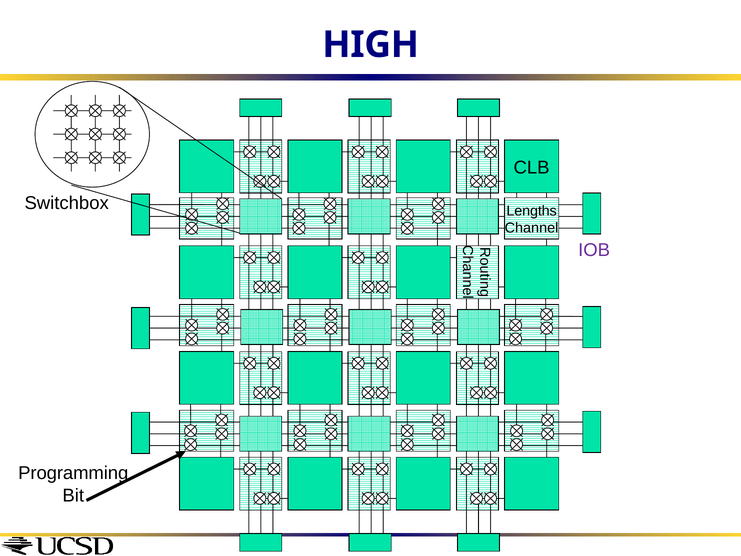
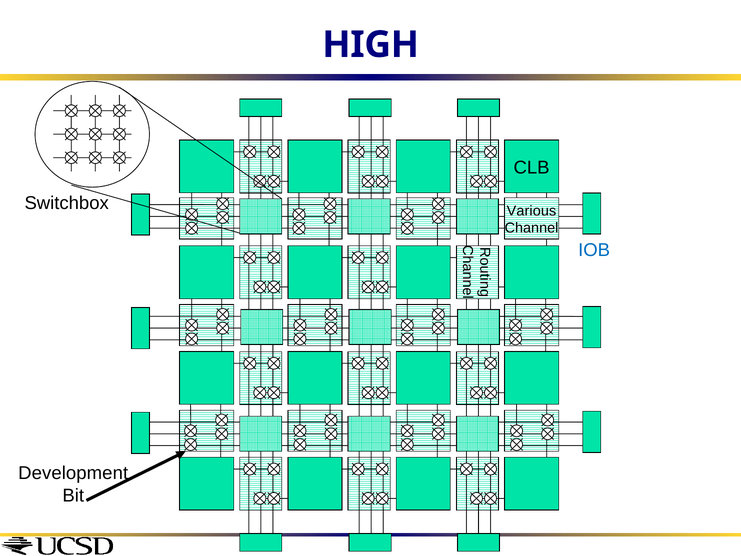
Lengths: Lengths -> Various
IOB colour: purple -> blue
Programming: Programming -> Development
